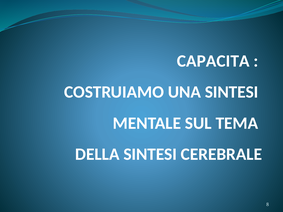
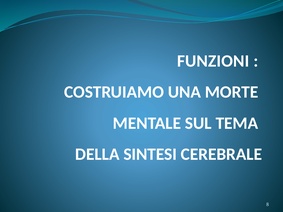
CAPACITA: CAPACITA -> FUNZIONI
UNA SINTESI: SINTESI -> MORTE
